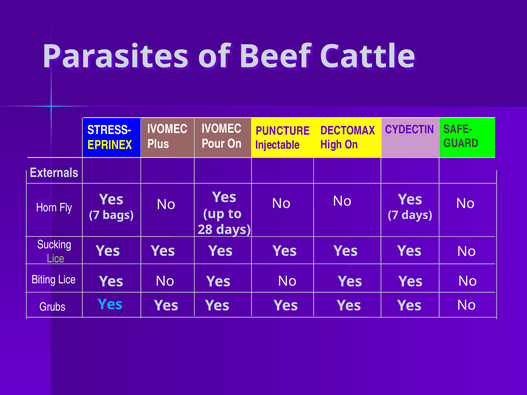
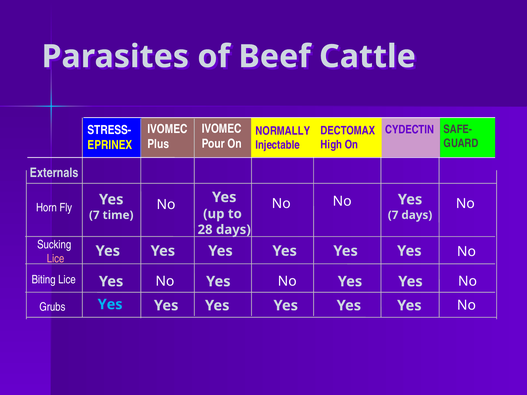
PUNCTURE: PUNCTURE -> NORMALLY
bags: bags -> time
Lice at (56, 259) colour: light green -> pink
